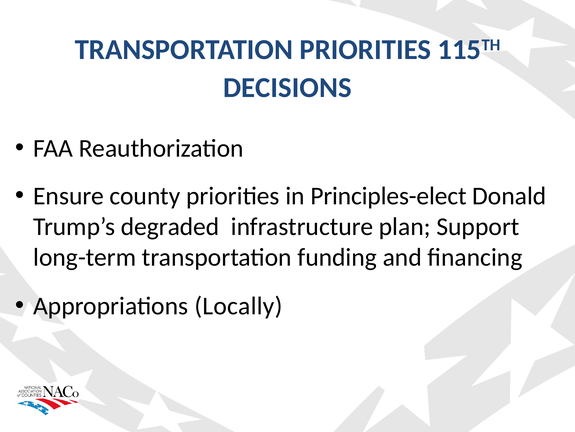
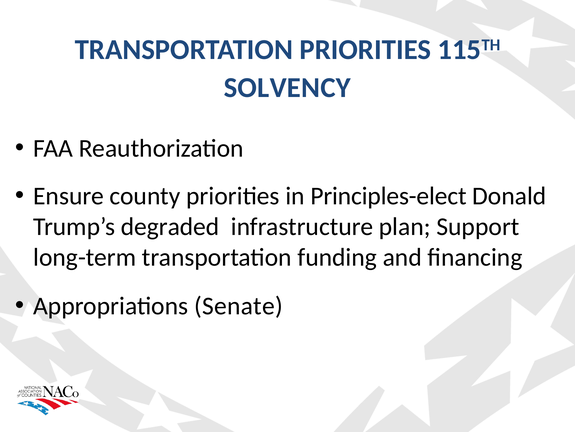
DECISIONS: DECISIONS -> SOLVENCY
Locally: Locally -> Senate
